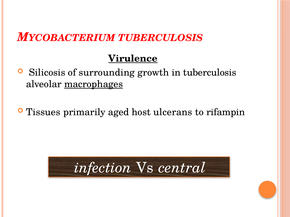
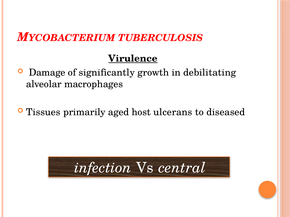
Silicosis: Silicosis -> Damage
surrounding: surrounding -> significantly
in tuberculosis: tuberculosis -> debilitating
macrophages underline: present -> none
rifampin: rifampin -> diseased
